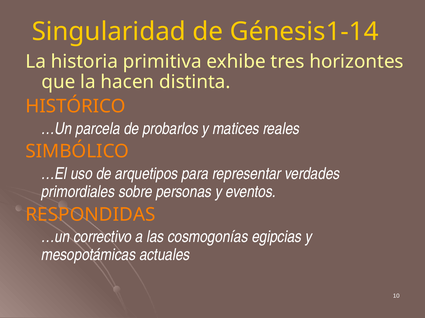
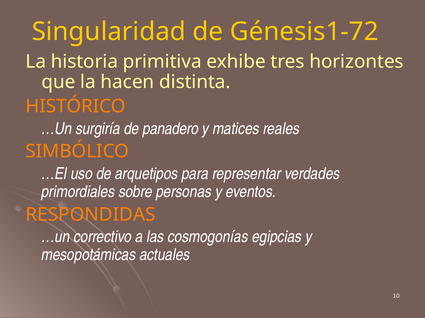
Génesis1-14: Génesis1-14 -> Génesis1-72
parcela: parcela -> surgiría
probarlos: probarlos -> panadero
